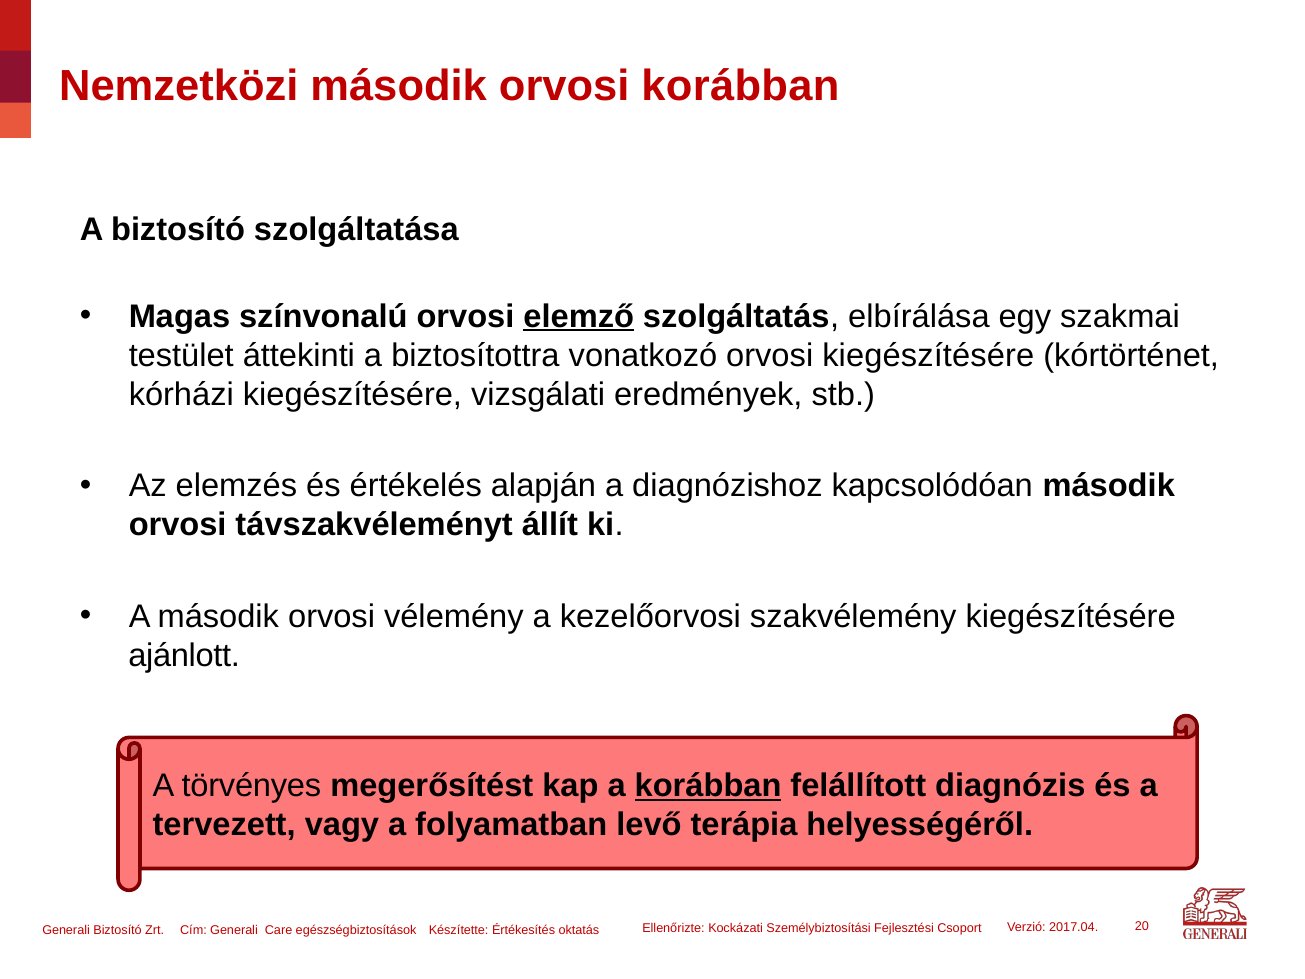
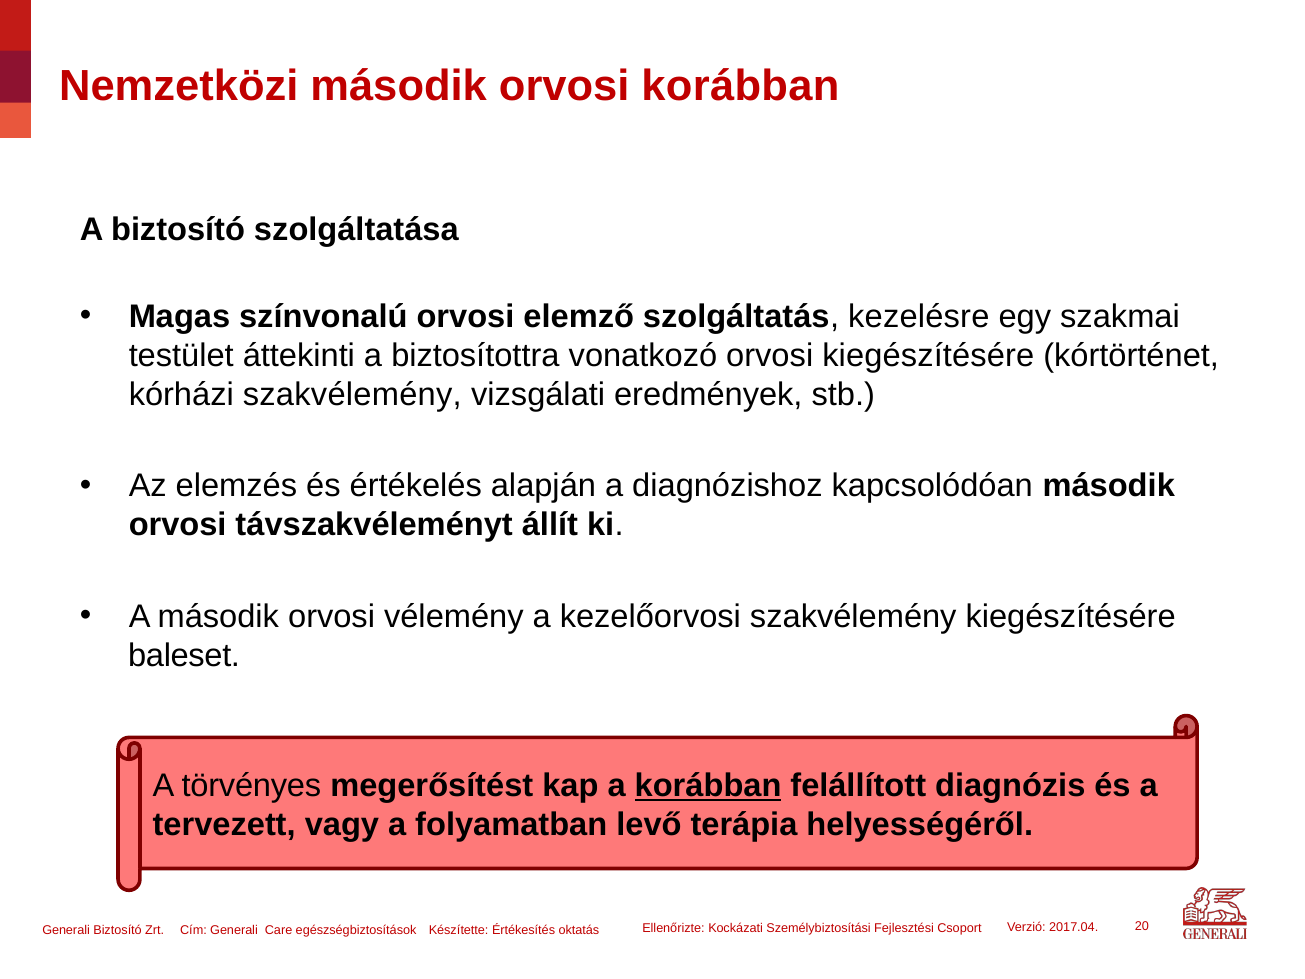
elemző underline: present -> none
elbírálása: elbírálása -> kezelésre
kórházi kiegészítésére: kiegészítésére -> szakvélemény
ajánlott: ajánlott -> baleset
